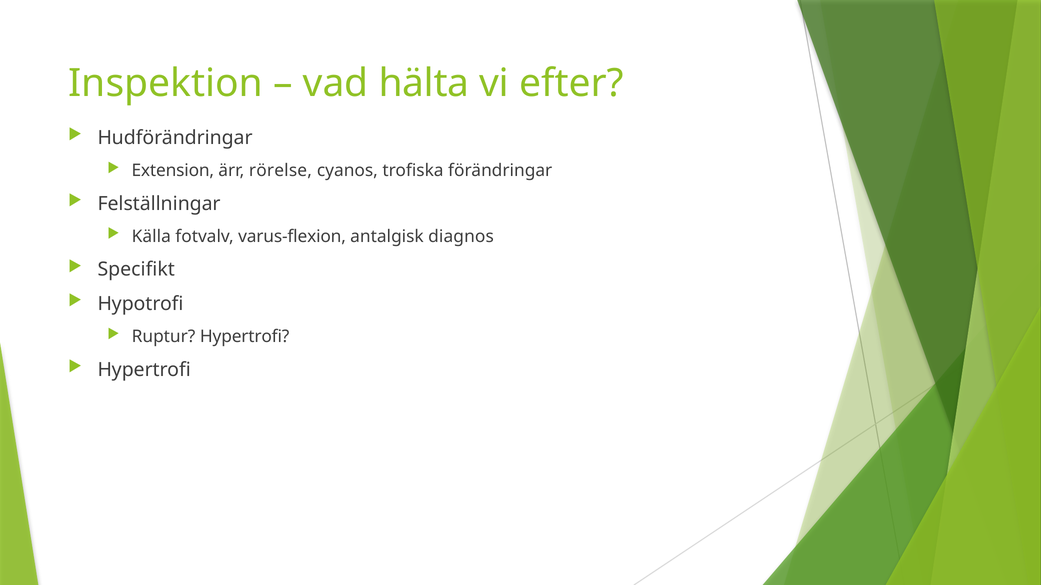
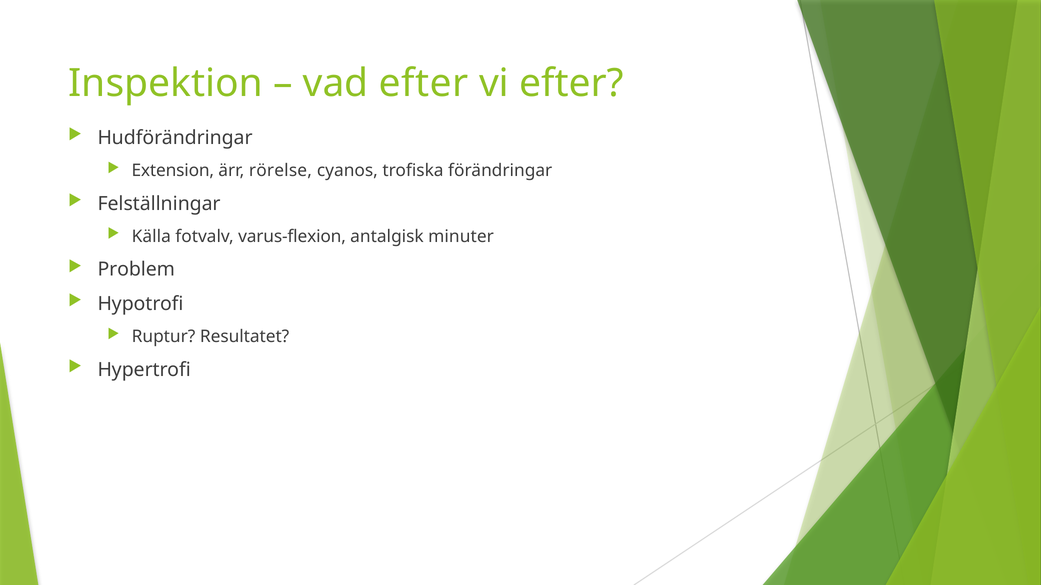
vad hälta: hälta -> efter
diagnos: diagnos -> minuter
Specifikt: Specifikt -> Problem
Ruptur Hypertrofi: Hypertrofi -> Resultatet
